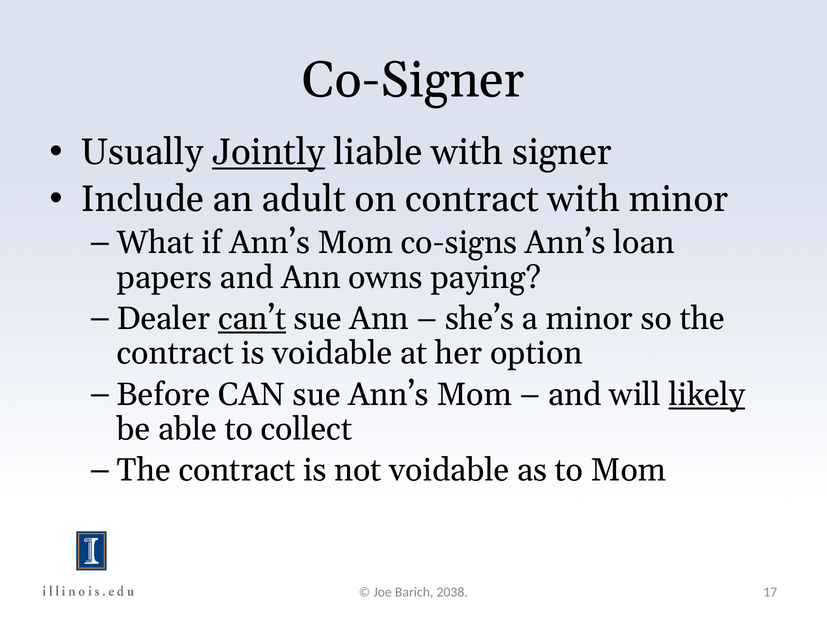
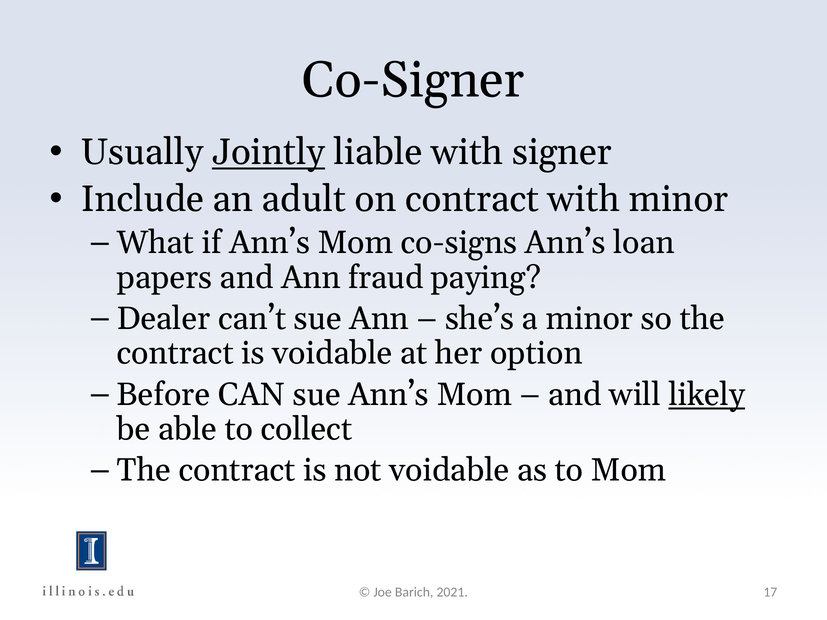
owns: owns -> fraud
can’t underline: present -> none
2038: 2038 -> 2021
